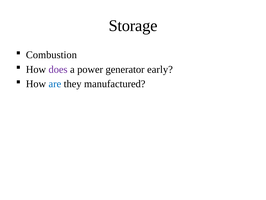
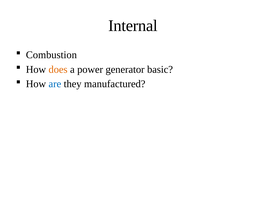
Storage: Storage -> Internal
does colour: purple -> orange
early: early -> basic
